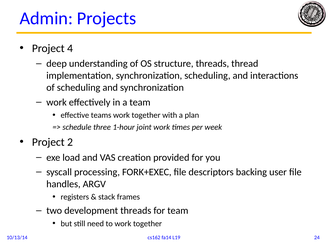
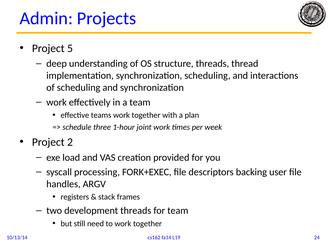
4: 4 -> 5
